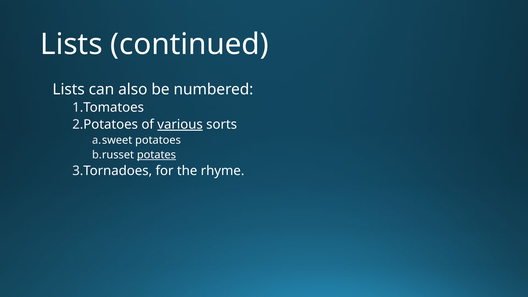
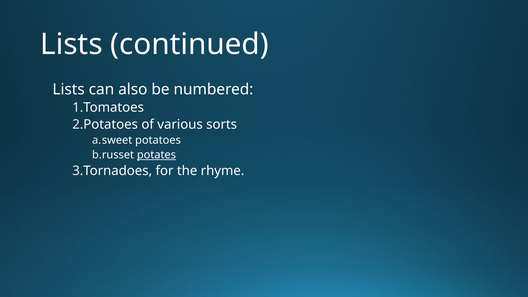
various underline: present -> none
